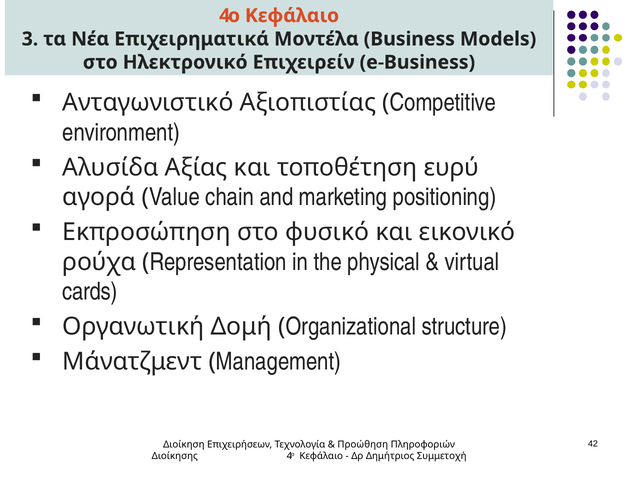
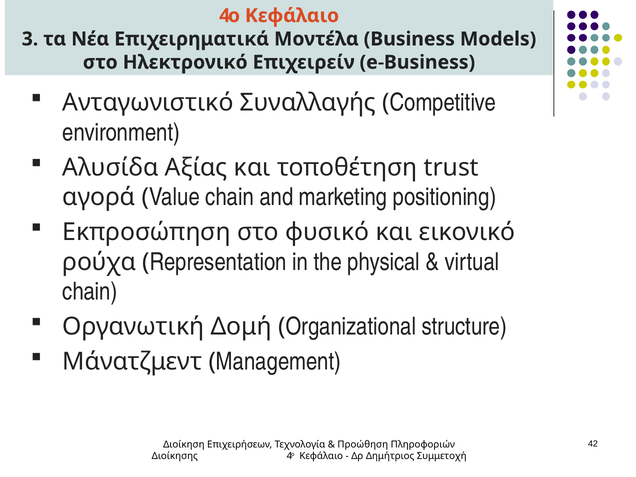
Αξιοπιστίας: Αξιοπιστίας -> Συναλλαγής
ευρύ: ευρύ -> trust
cards at (90, 292): cards -> chain
